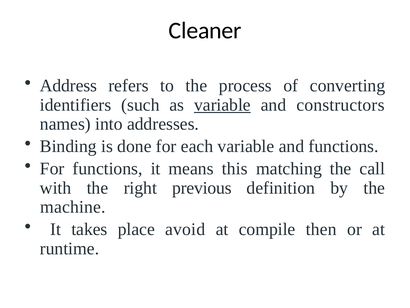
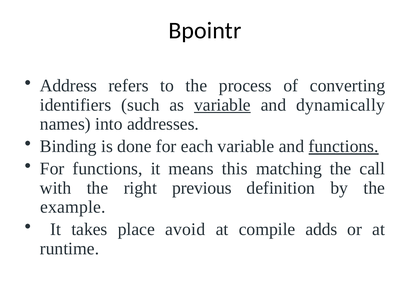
Cleaner: Cleaner -> Bpointr
constructors: constructors -> dynamically
functions at (344, 146) underline: none -> present
machine: machine -> example
then: then -> adds
